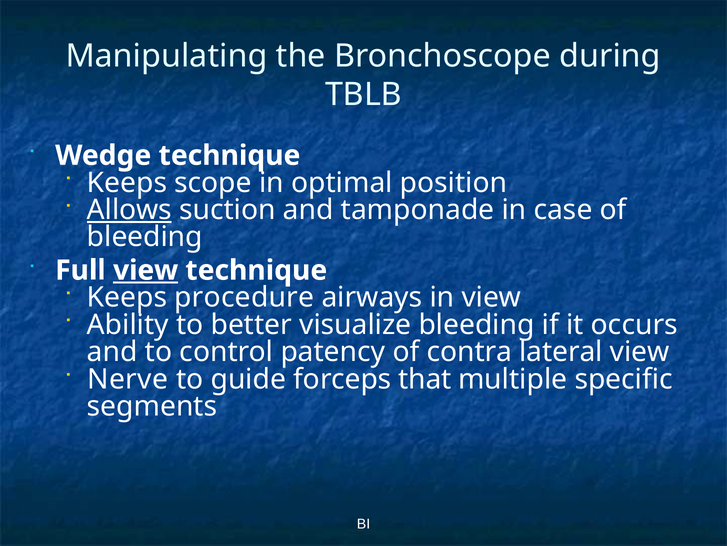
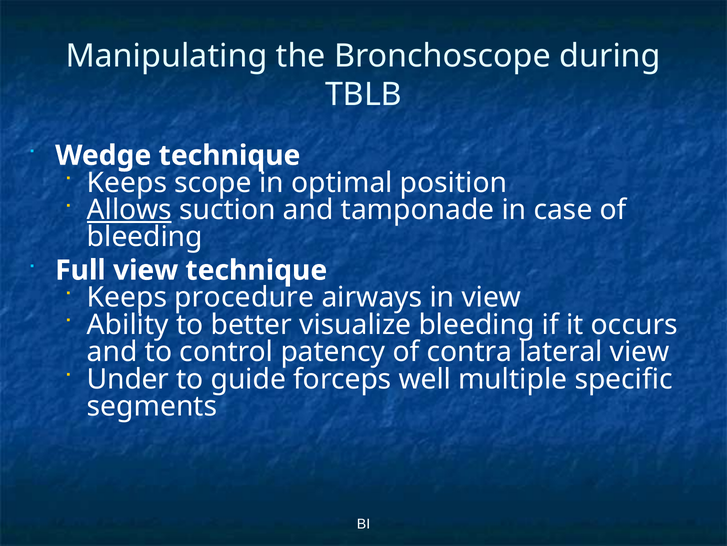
view at (146, 270) underline: present -> none
Nerve: Nerve -> Under
that: that -> well
